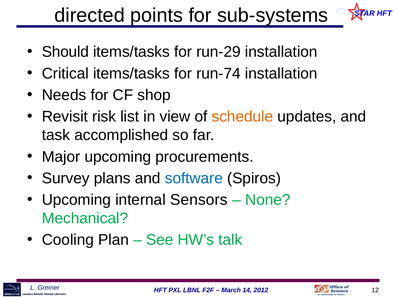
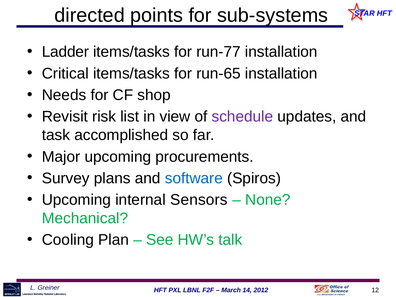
Should: Should -> Ladder
run-29: run-29 -> run-77
run-74: run-74 -> run-65
schedule colour: orange -> purple
